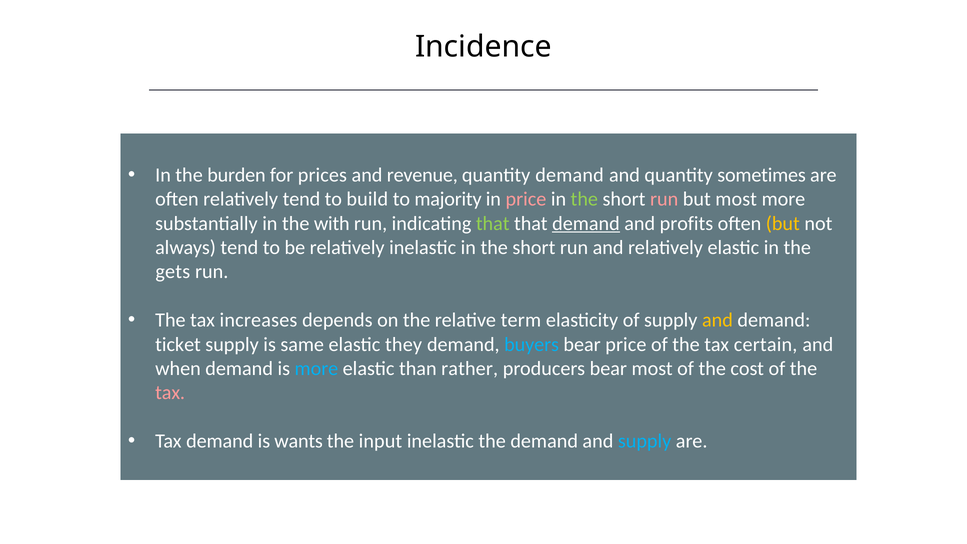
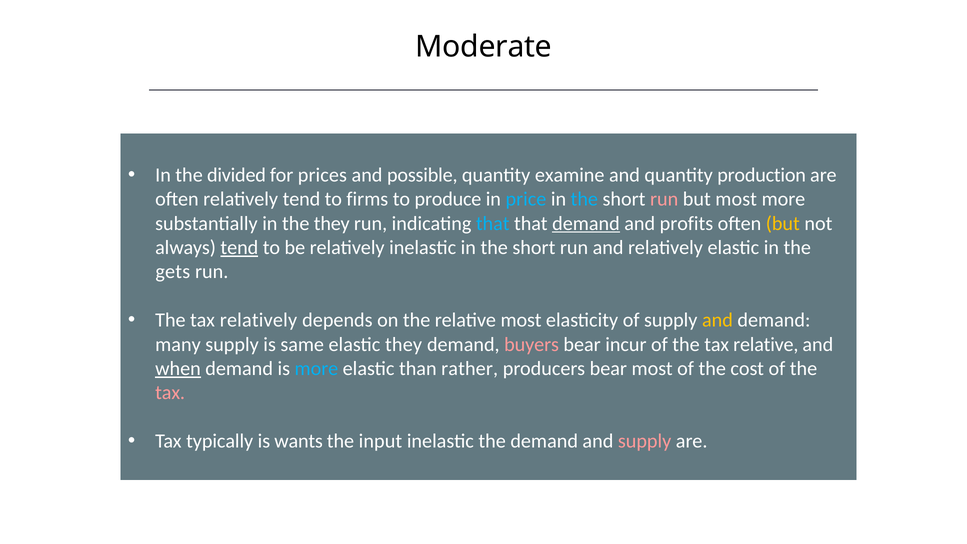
Incidence: Incidence -> Moderate
burden: burden -> divided
revenue: revenue -> possible
quantity demand: demand -> examine
sometimes: sometimes -> production
build: build -> firms
majority: majority -> produce
price at (526, 199) colour: pink -> light blue
the at (584, 199) colour: light green -> light blue
the with: with -> they
that at (493, 223) colour: light green -> light blue
tend at (239, 248) underline: none -> present
tax increases: increases -> relatively
relative term: term -> most
ticket: ticket -> many
buyers colour: light blue -> pink
bear price: price -> incur
tax certain: certain -> relative
when underline: none -> present
Tax demand: demand -> typically
supply at (645, 441) colour: light blue -> pink
